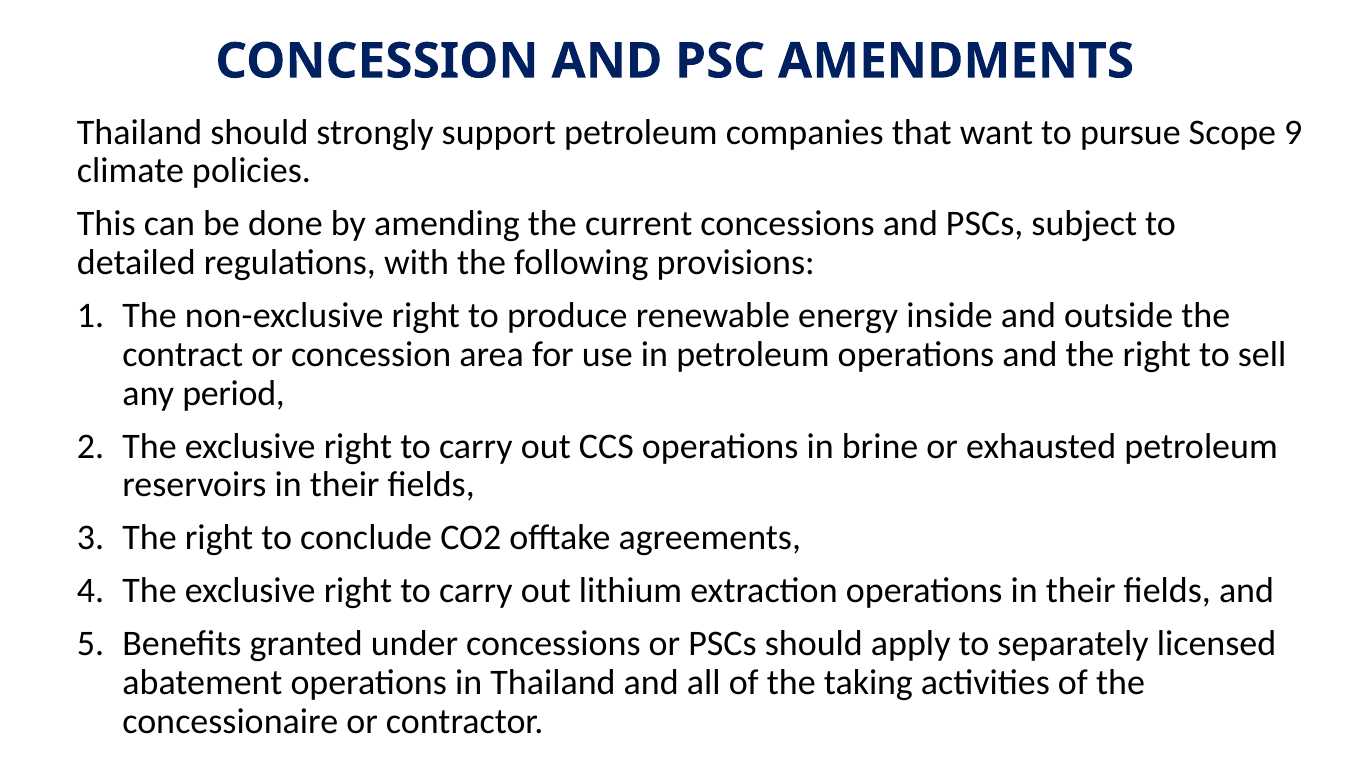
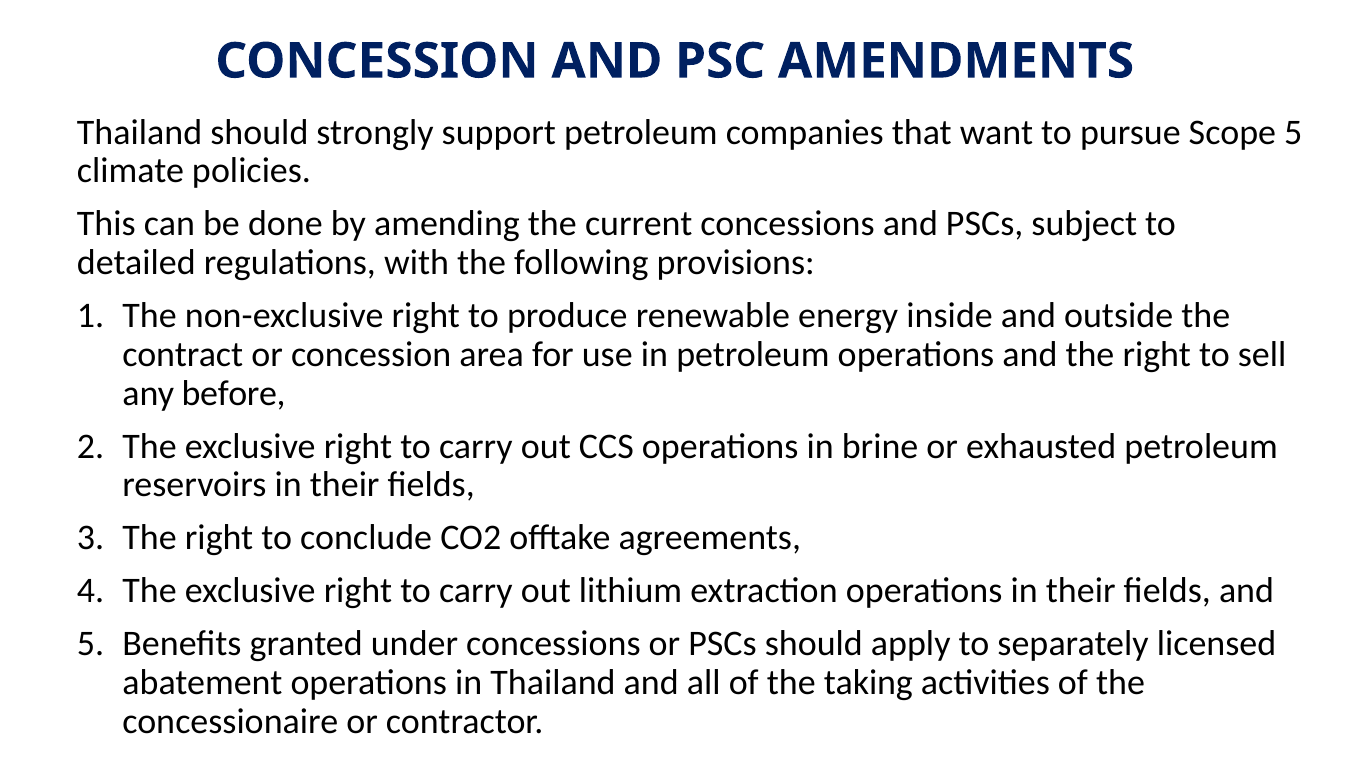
Scope 9: 9 -> 5
period: period -> before
